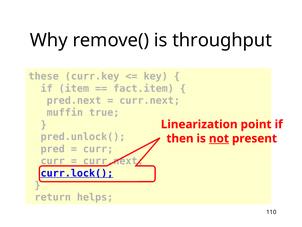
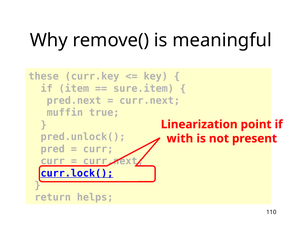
throughput: throughput -> meaningful
fact.item: fact.item -> sure.item
then: then -> with
not underline: present -> none
